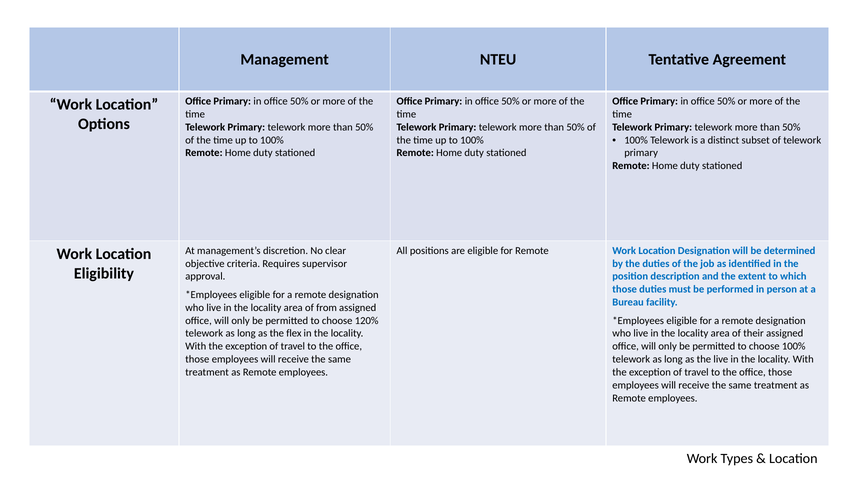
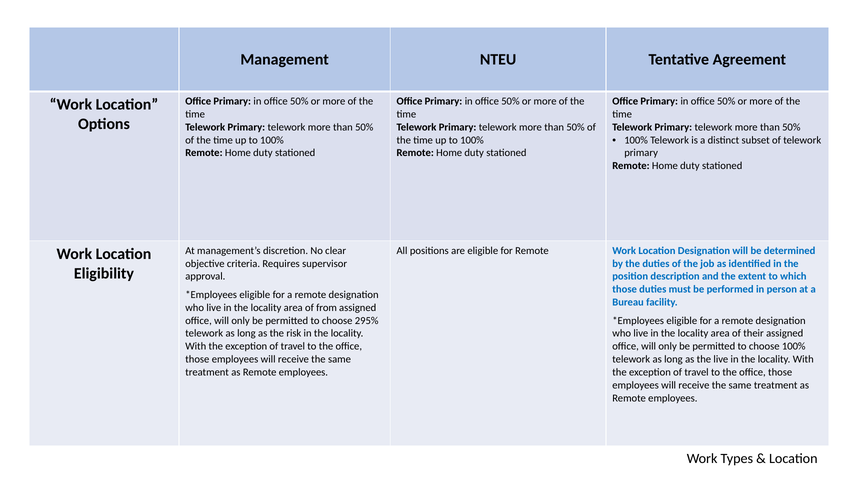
120%: 120% -> 295%
flex: flex -> risk
